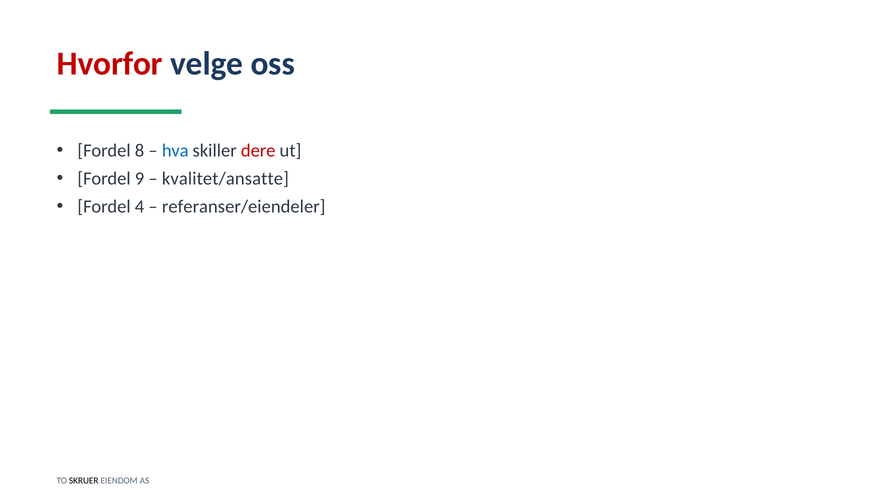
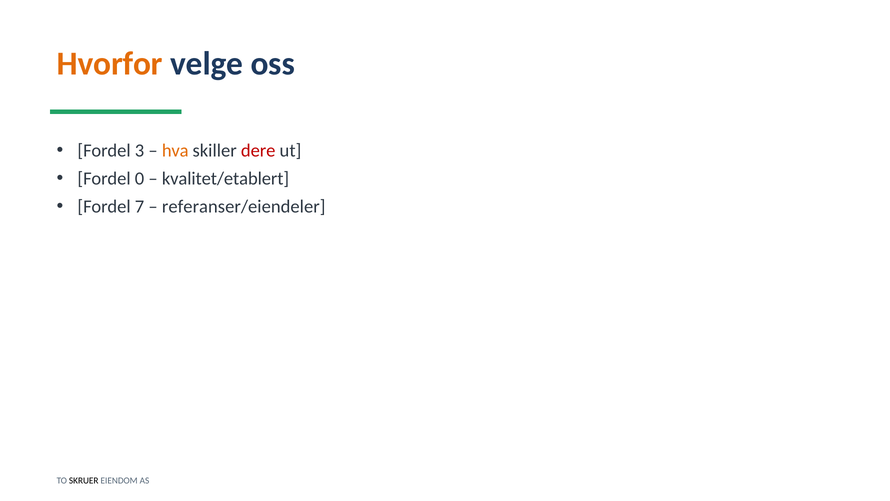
Hvorfor colour: red -> orange
8: 8 -> 3
hva colour: blue -> orange
9: 9 -> 0
kvalitet/ansatte: kvalitet/ansatte -> kvalitet/etablert
4: 4 -> 7
